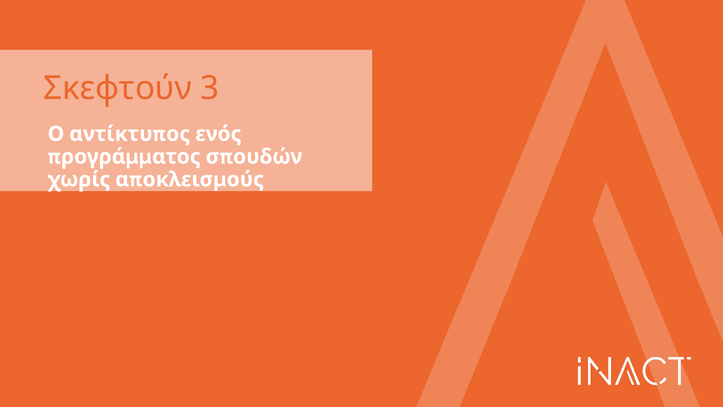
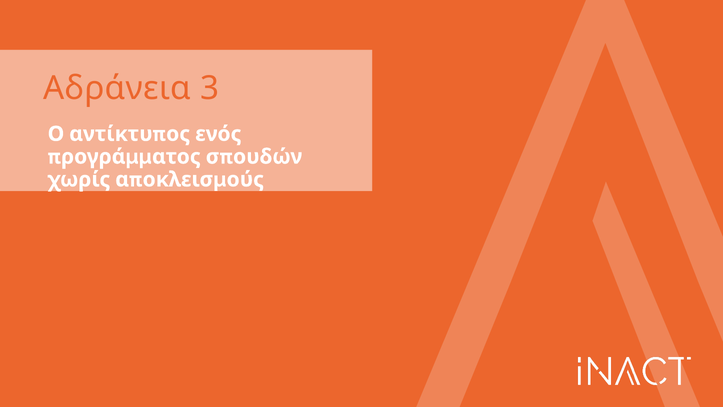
Σκεφτούν: Σκεφτούν -> Αδράνεια
